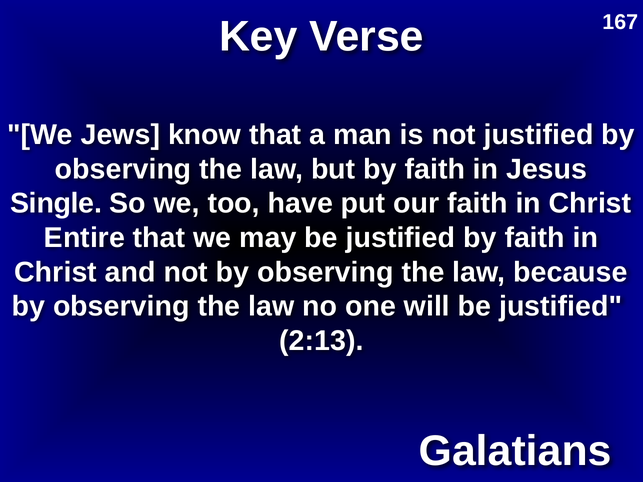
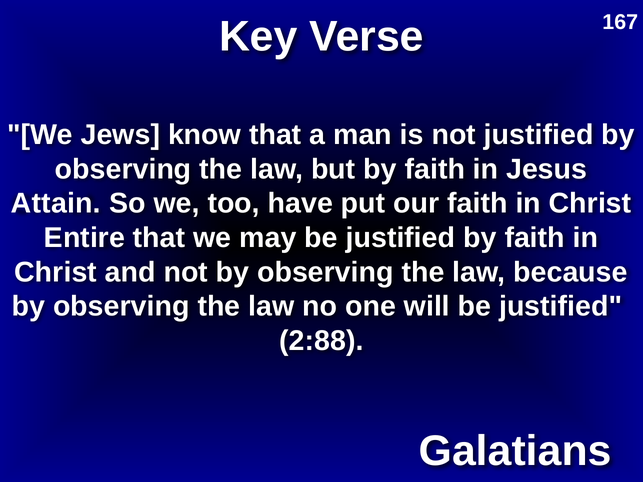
Single: Single -> Attain
2:13: 2:13 -> 2:88
